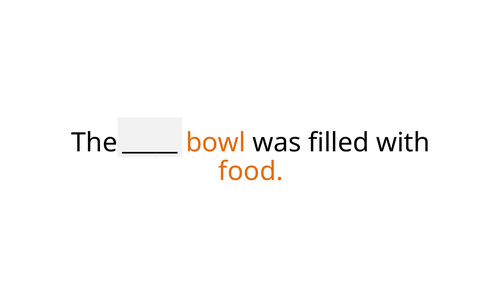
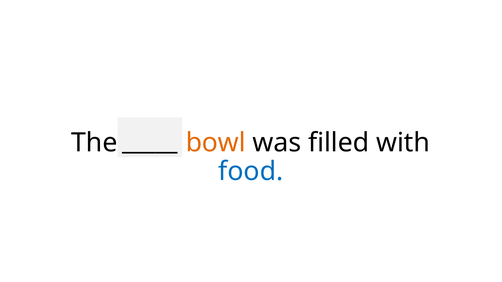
food colour: orange -> blue
